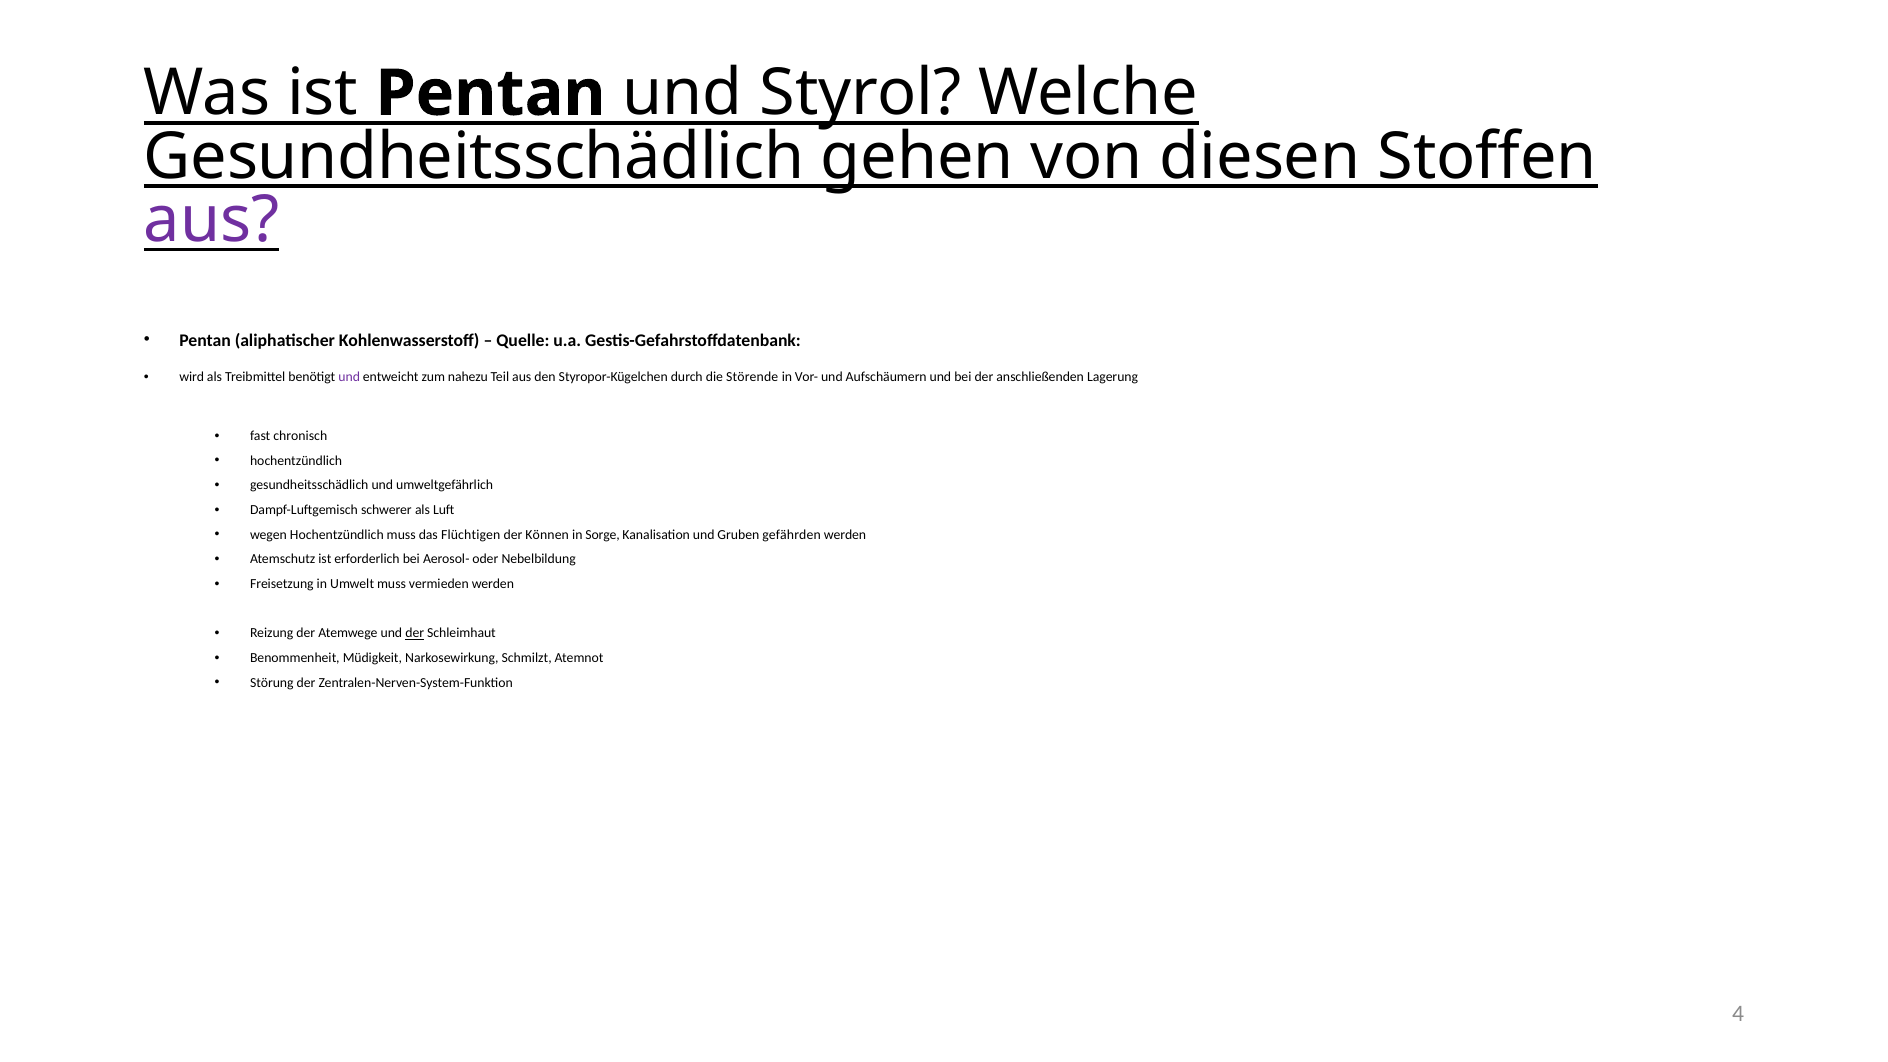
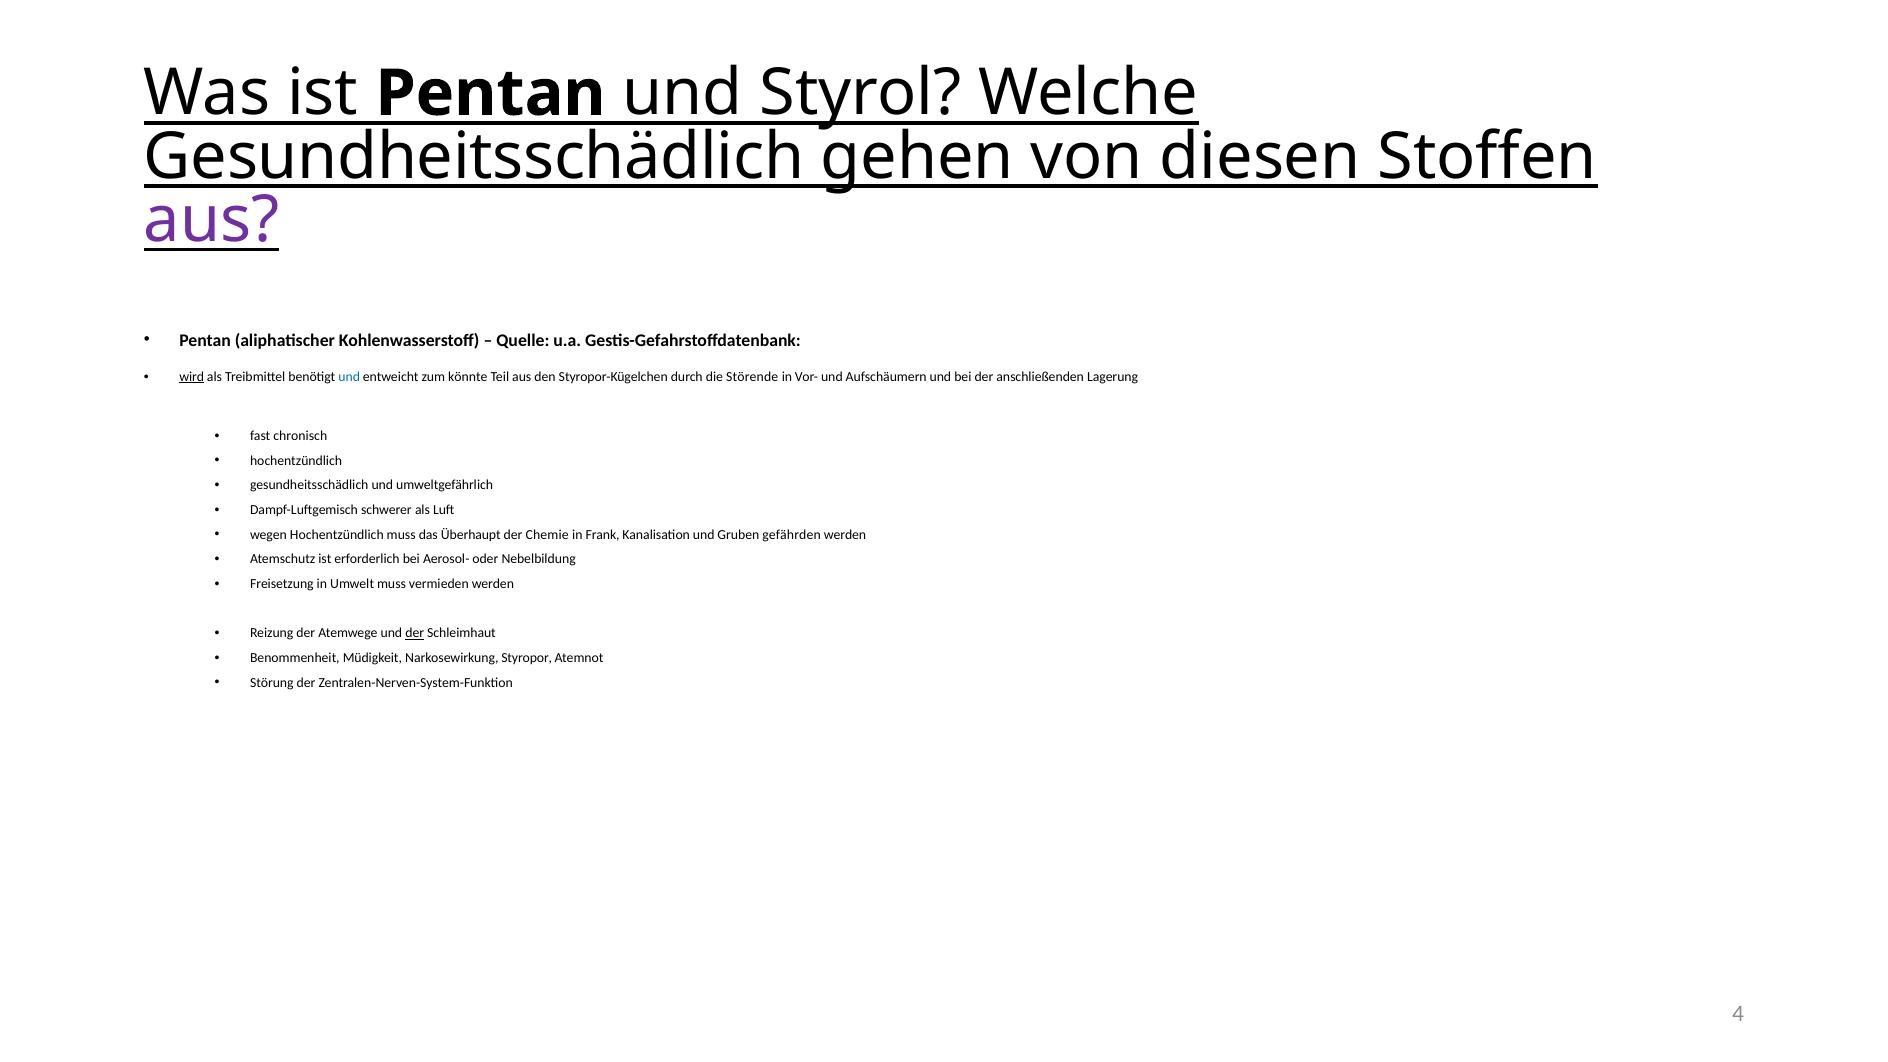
wird underline: none -> present
und at (349, 377) colour: purple -> blue
nahezu: nahezu -> könnte
Flüchtigen: Flüchtigen -> Überhaupt
Können: Können -> Chemie
Sorge: Sorge -> Frank
Schmilzt: Schmilzt -> Styropor
